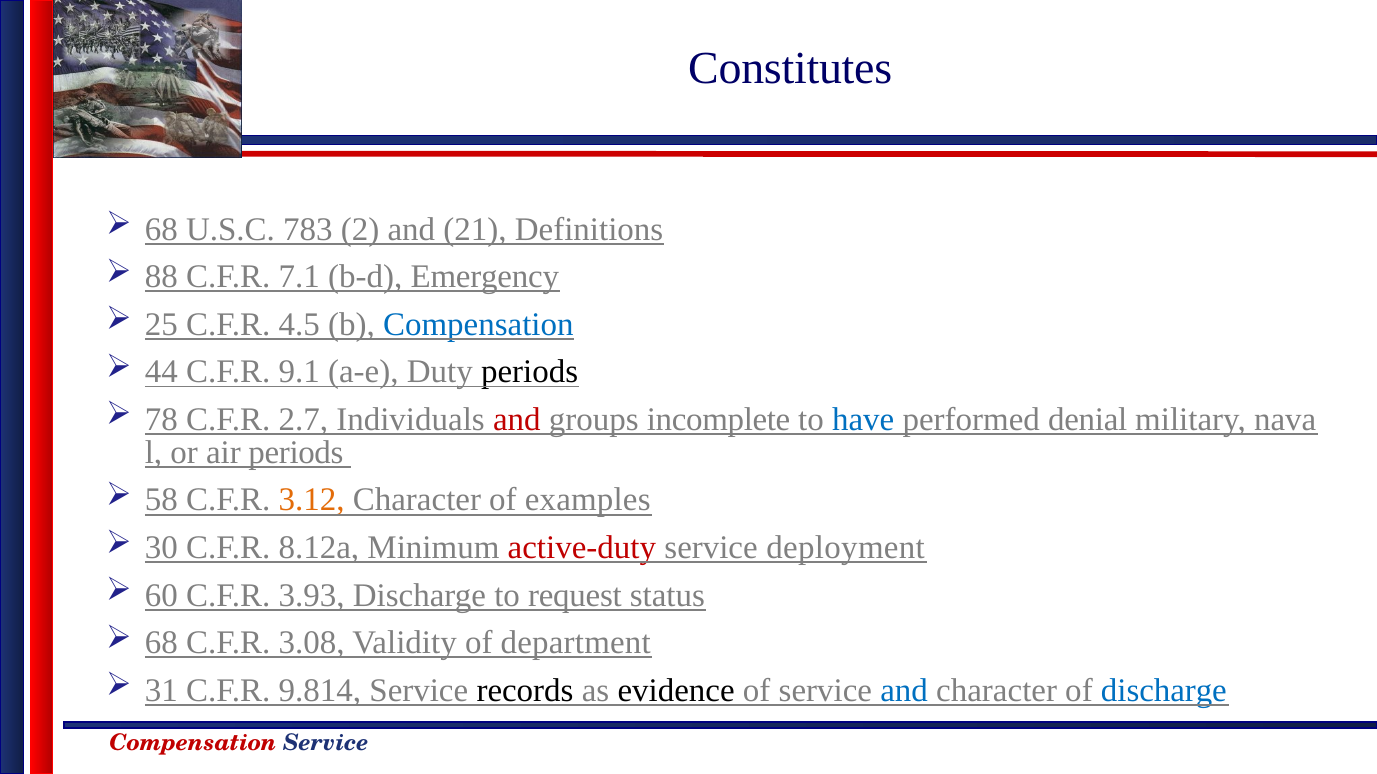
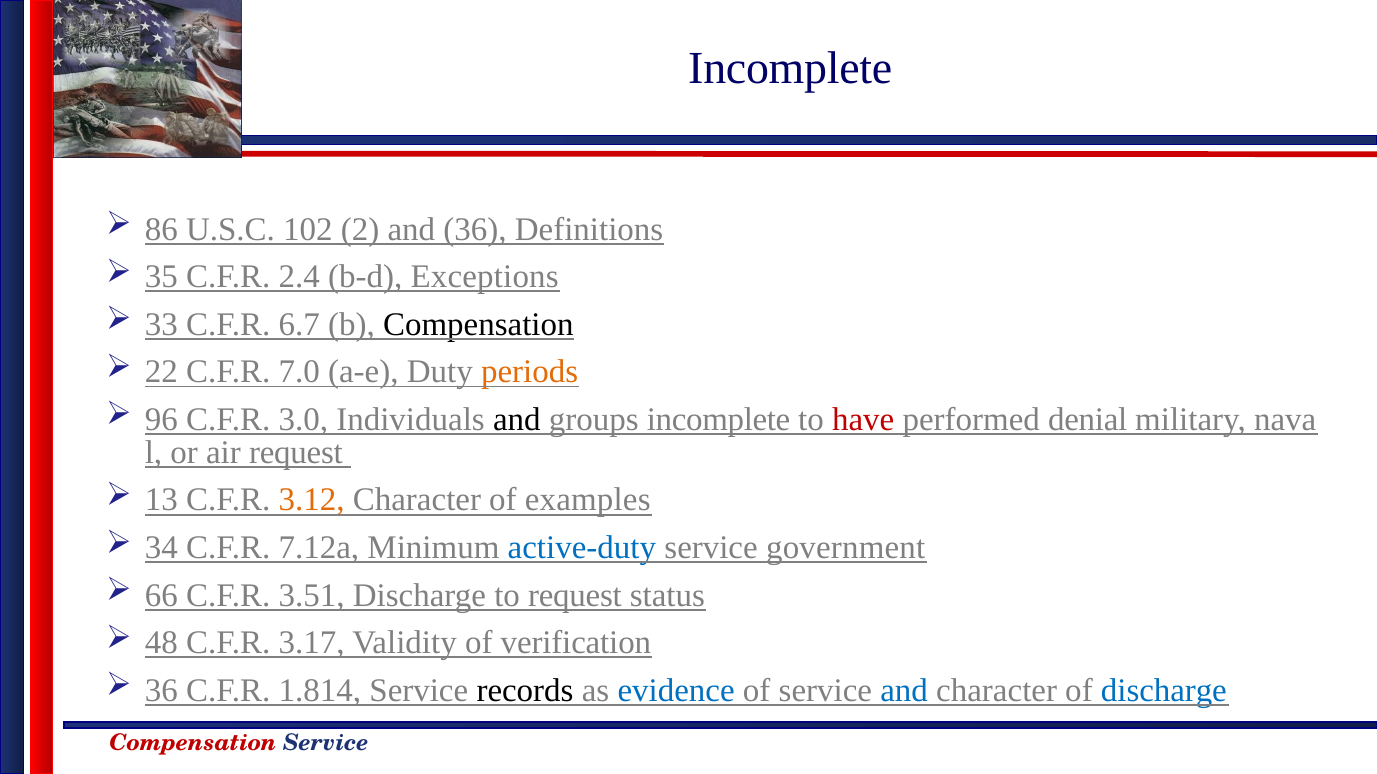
Constitutes at (790, 68): Constitutes -> Incomplete
68 at (161, 229): 68 -> 86
783: 783 -> 102
and 21: 21 -> 36
88: 88 -> 35
7.1: 7.1 -> 2.4
Emergency: Emergency -> Exceptions
25: 25 -> 33
4.5: 4.5 -> 6.7
Compensation at (478, 325) colour: blue -> black
44: 44 -> 22
9.1: 9.1 -> 7.0
periods at (530, 372) colour: black -> orange
78: 78 -> 96
2.7: 2.7 -> 3.0
and at (517, 420) colour: red -> black
have colour: blue -> red
air periods: periods -> request
58: 58 -> 13
30: 30 -> 34
8.12a: 8.12a -> 7.12a
active-duty colour: red -> blue
deployment: deployment -> government
60: 60 -> 66
3.93: 3.93 -> 3.51
68 at (161, 643): 68 -> 48
3.08: 3.08 -> 3.17
department: department -> verification
31 at (161, 691): 31 -> 36
9.814: 9.814 -> 1.814
evidence colour: black -> blue
